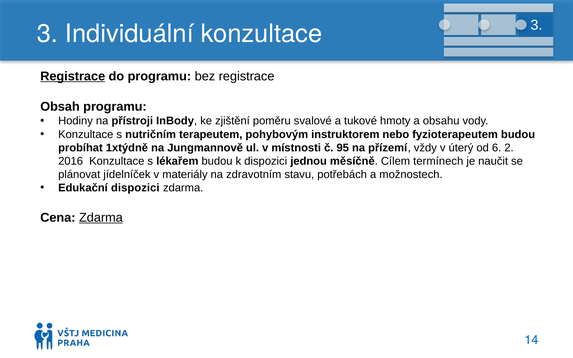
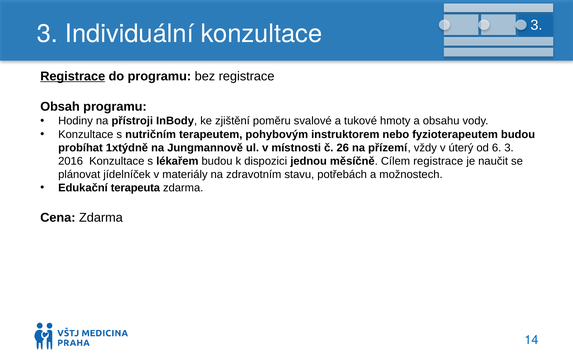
95: 95 -> 26
6 2: 2 -> 3
Cílem termínech: termínech -> registrace
Edukační dispozici: dispozici -> terapeuta
Zdarma at (101, 218) underline: present -> none
